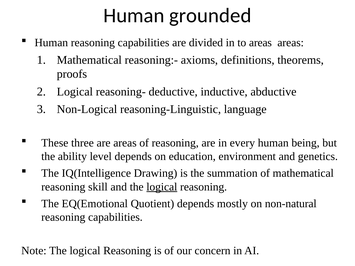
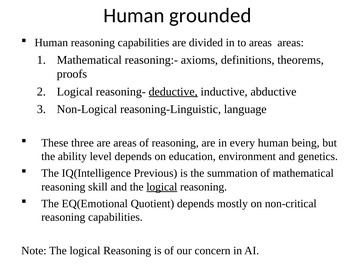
deductive underline: none -> present
Drawing: Drawing -> Previous
non-natural: non-natural -> non-critical
